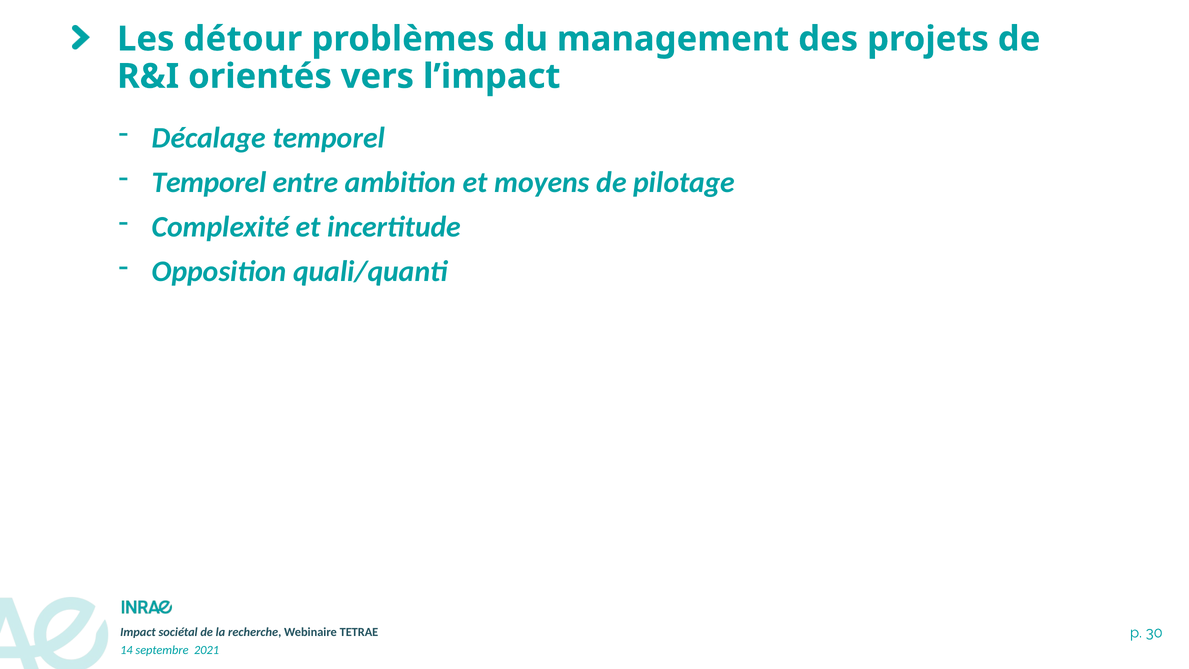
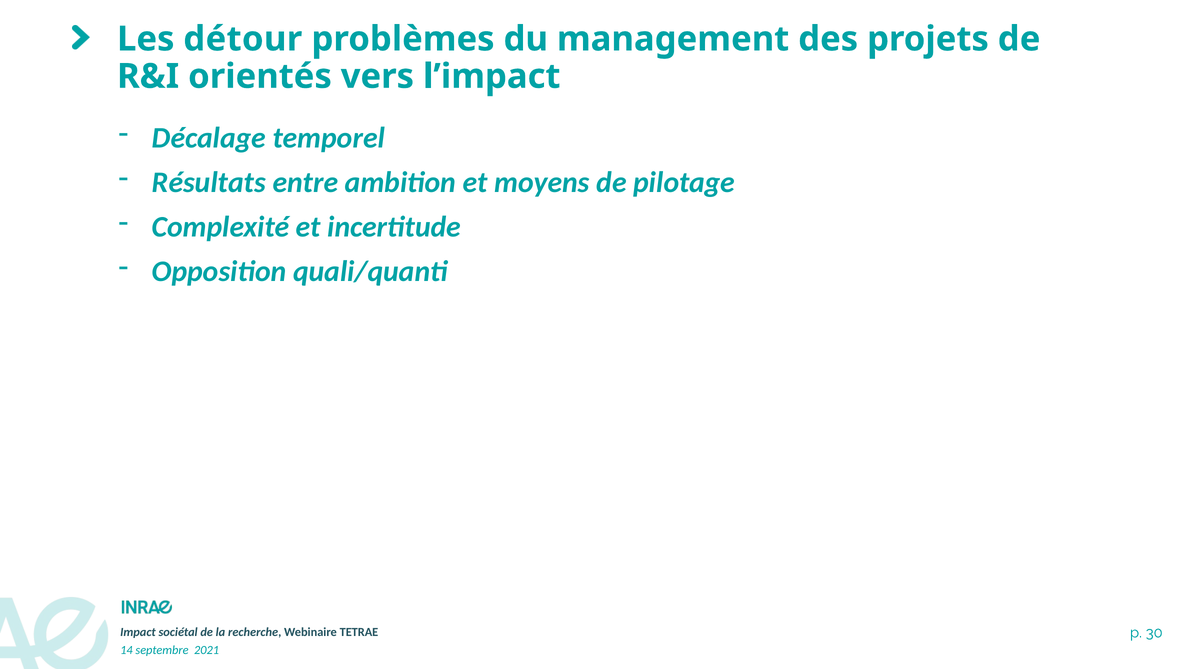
Temporel at (209, 182): Temporel -> Résultats
